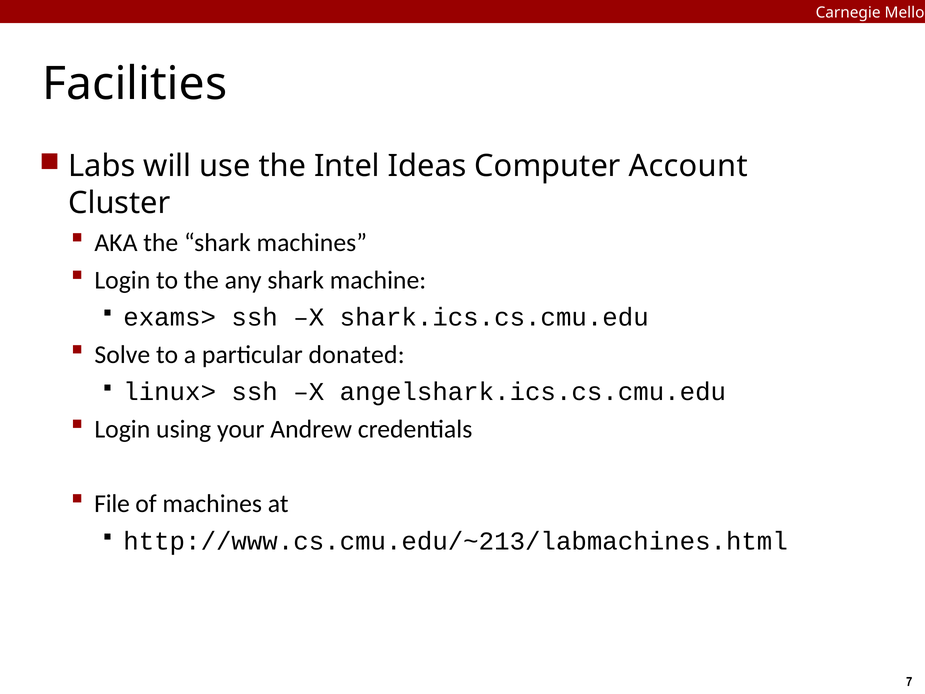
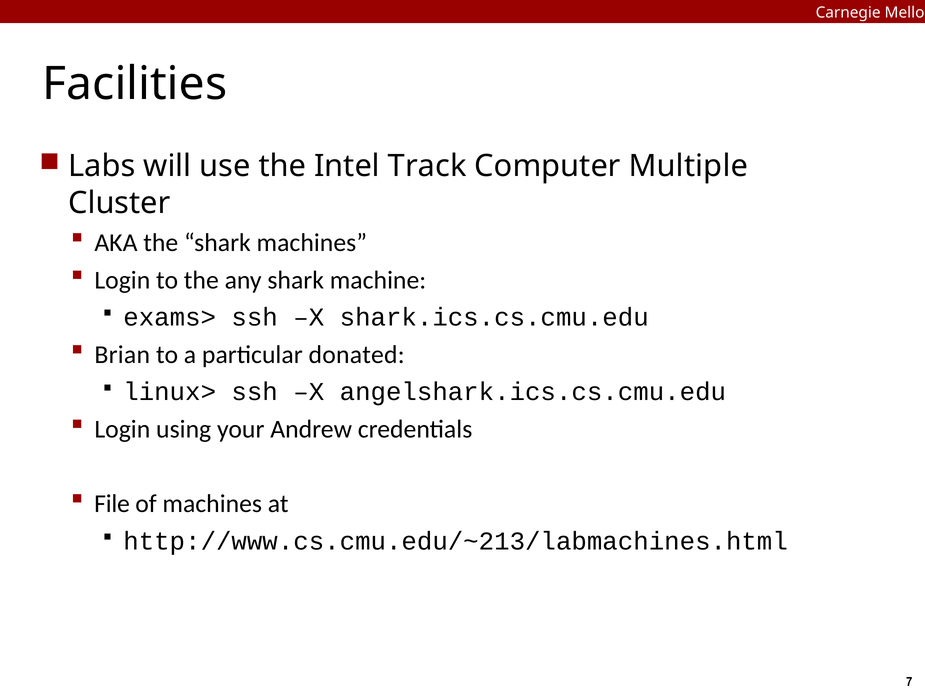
Ideas: Ideas -> Track
Account: Account -> Multiple
Solve: Solve -> Brian
